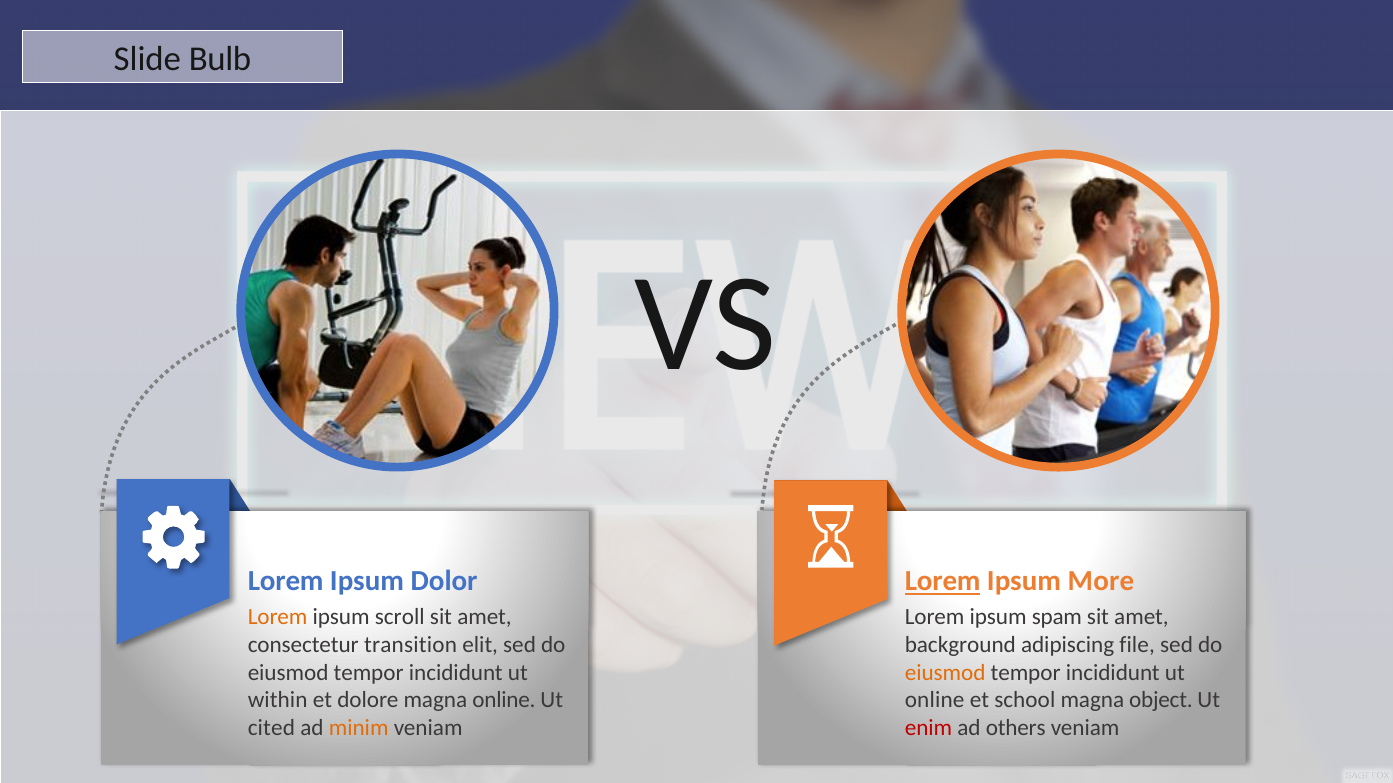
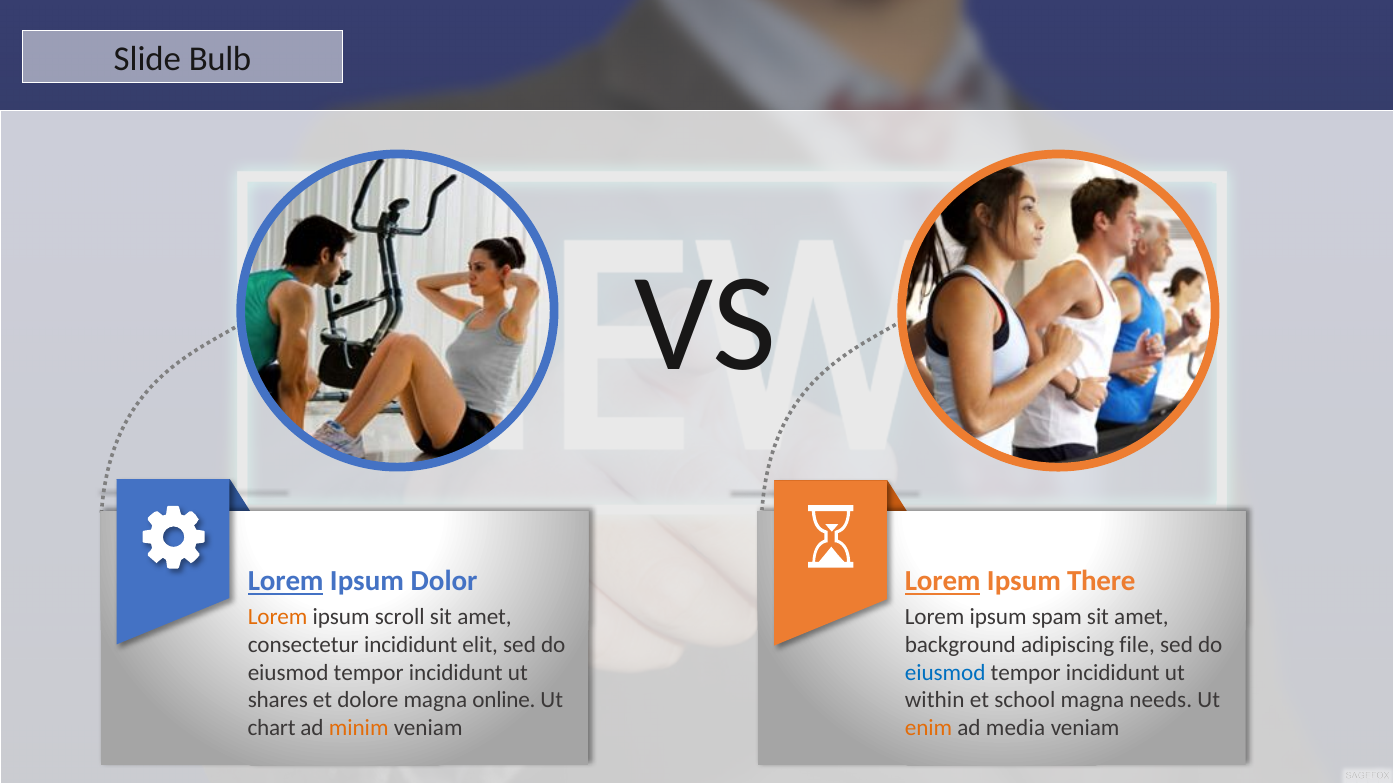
Lorem at (286, 582) underline: none -> present
More: More -> There
consectetur transition: transition -> incididunt
eiusmod at (945, 673) colour: orange -> blue
within: within -> shares
online at (935, 701): online -> within
object: object -> needs
cited: cited -> chart
enim colour: red -> orange
others: others -> media
